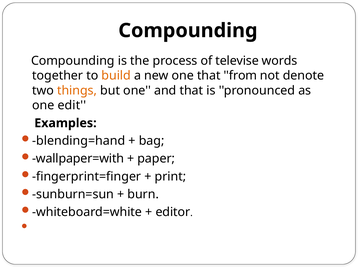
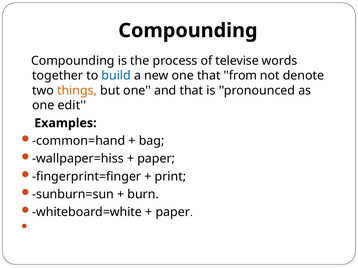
build colour: orange -> blue
blending=hand: blending=hand -> common=hand
wallpaper=with: wallpaper=with -> wallpaper=hiss
editor at (173, 212): editor -> paper
